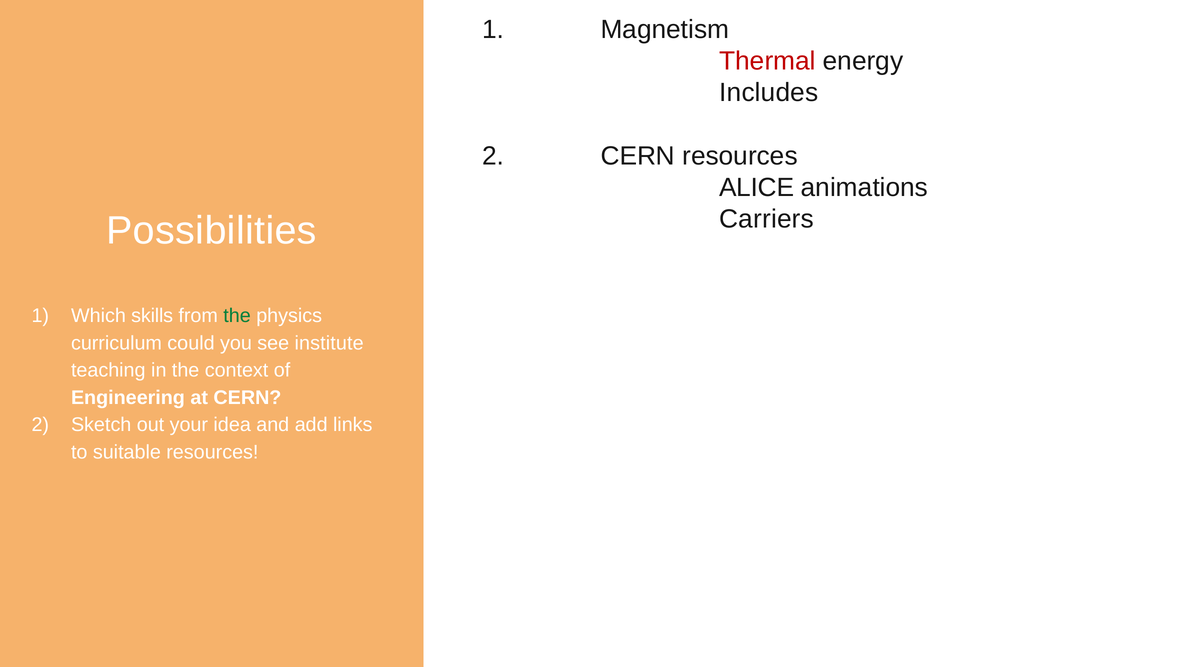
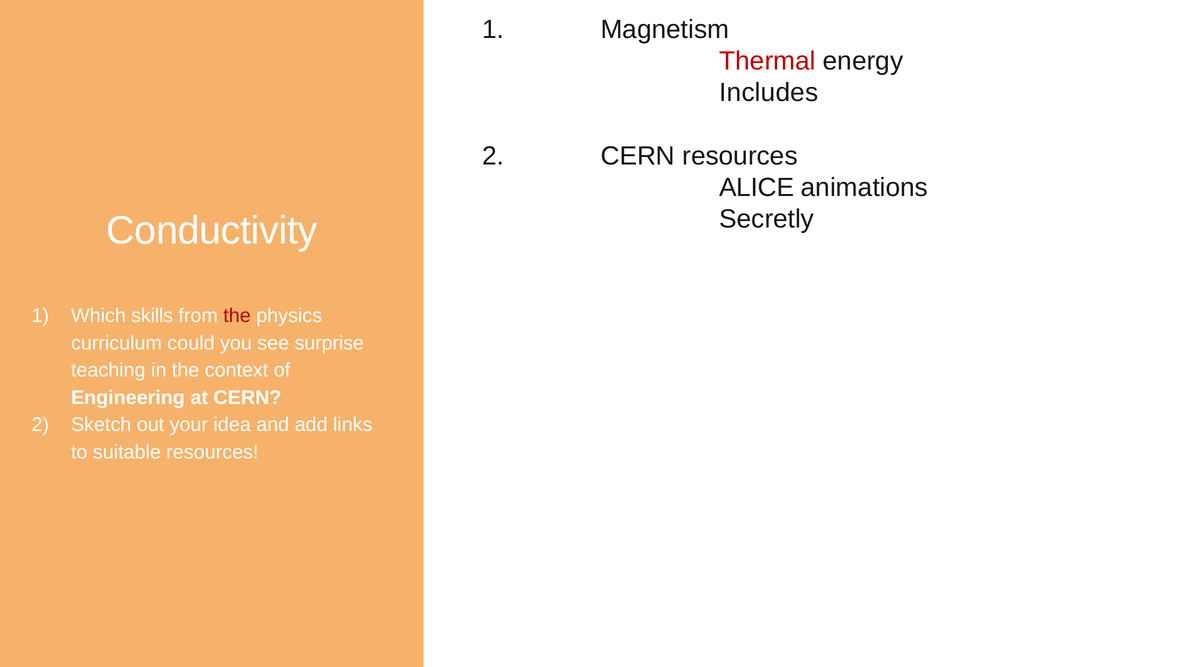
Carriers: Carriers -> Secretly
Possibilities: Possibilities -> Conductivity
the at (237, 316) colour: green -> red
institute: institute -> surprise
